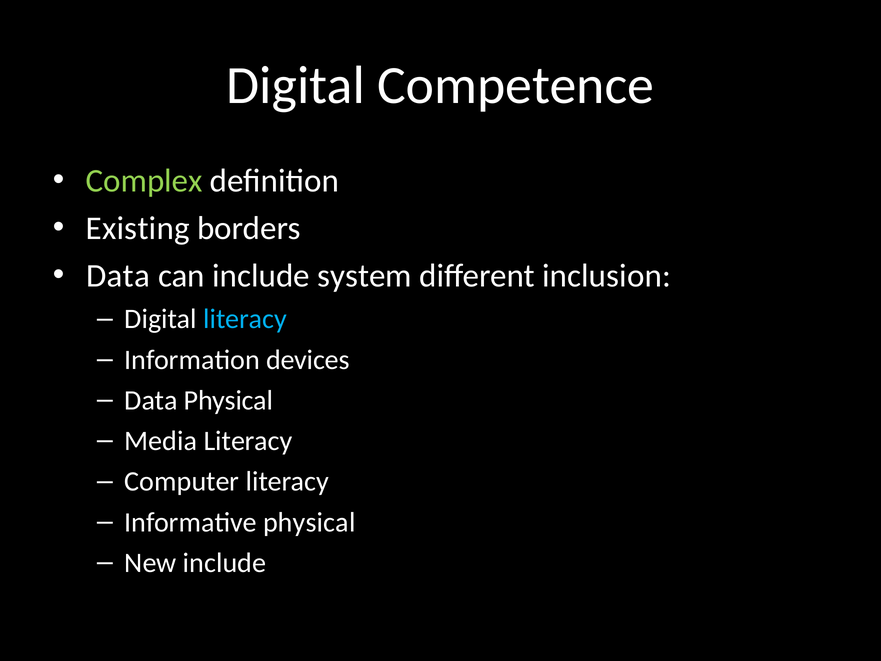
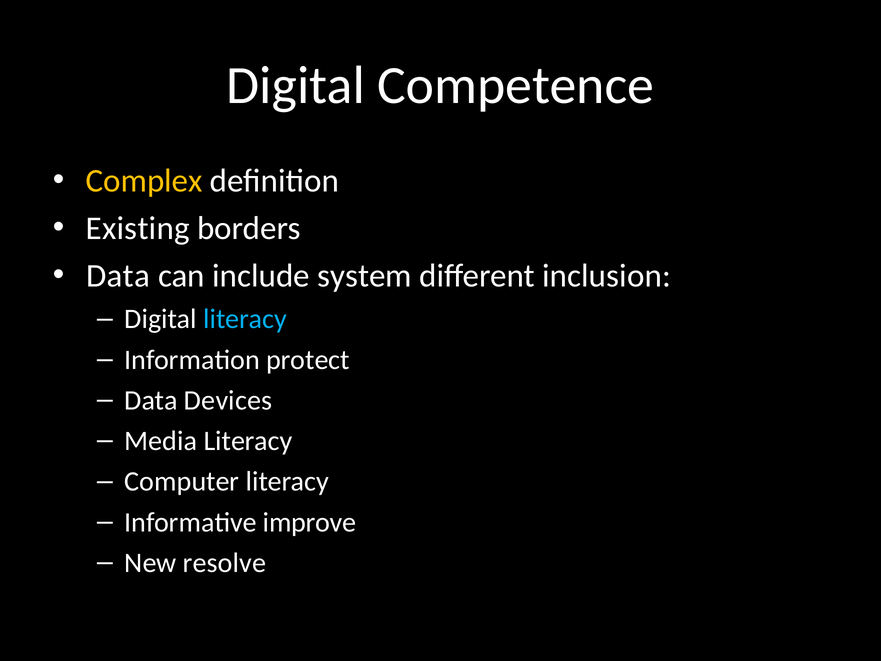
Complex colour: light green -> yellow
devices: devices -> protect
Data Physical: Physical -> Devices
Informative physical: physical -> improve
New include: include -> resolve
